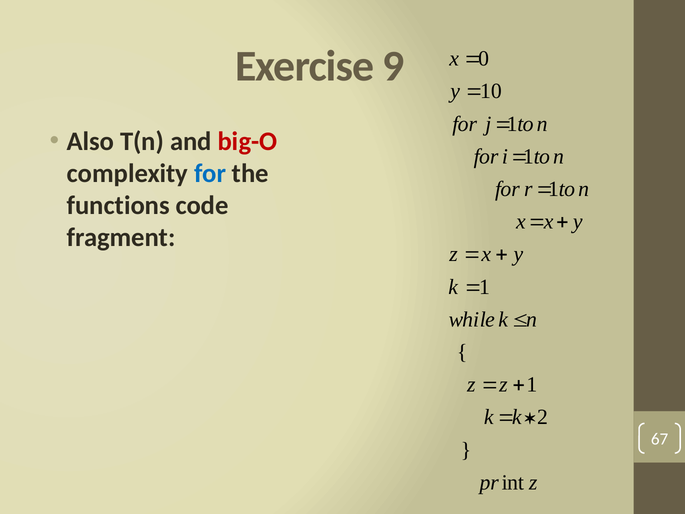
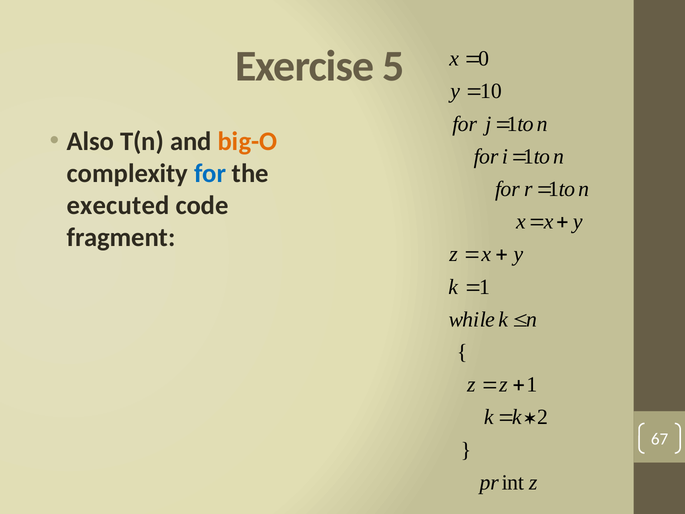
9: 9 -> 5
big-O colour: red -> orange
functions: functions -> executed
